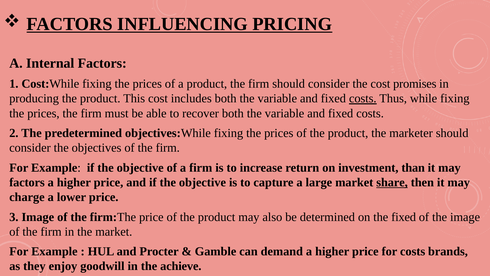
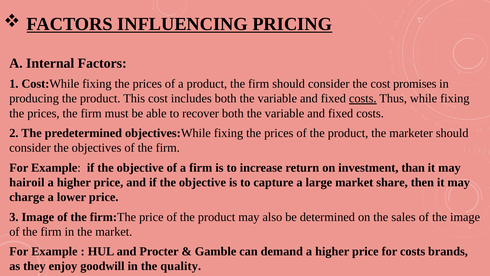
factors at (27, 182): factors -> hairoil
share underline: present -> none
the fixed: fixed -> sales
achieve: achieve -> quality
